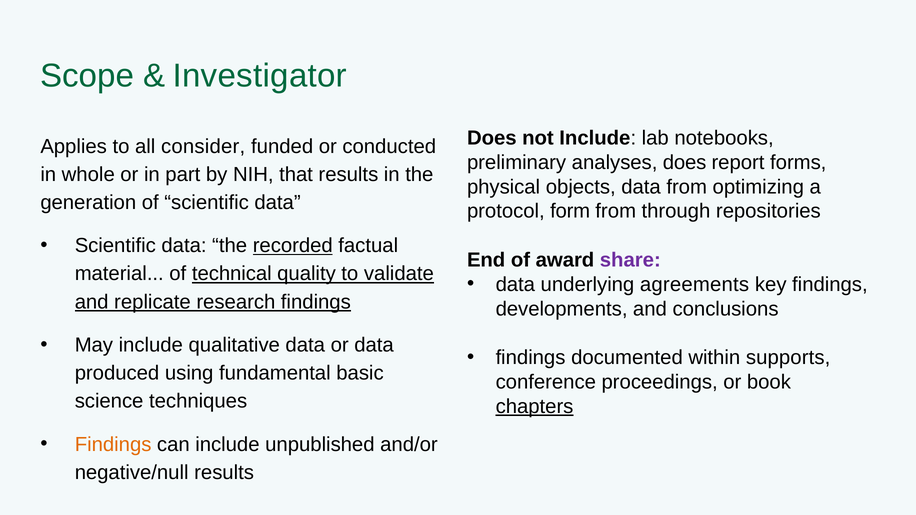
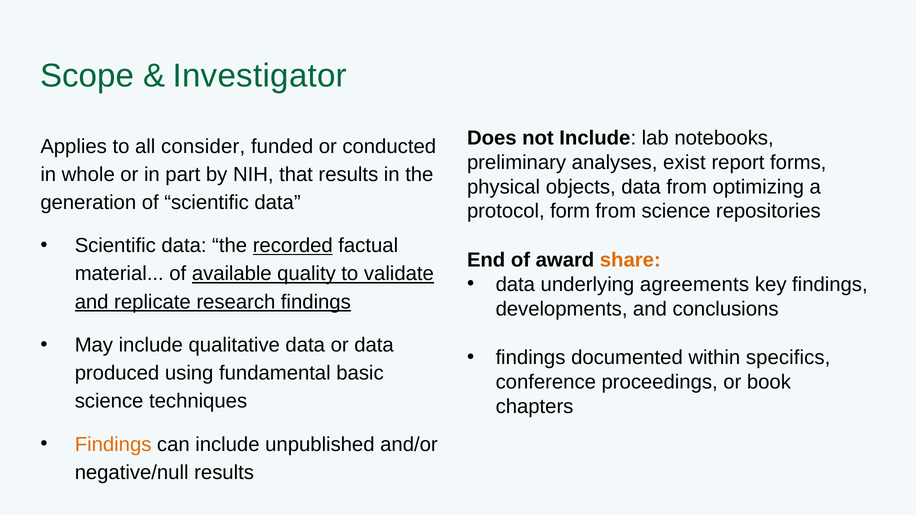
analyses does: does -> exist
from through: through -> science
share colour: purple -> orange
technical: technical -> available
supports: supports -> specifics
chapters underline: present -> none
